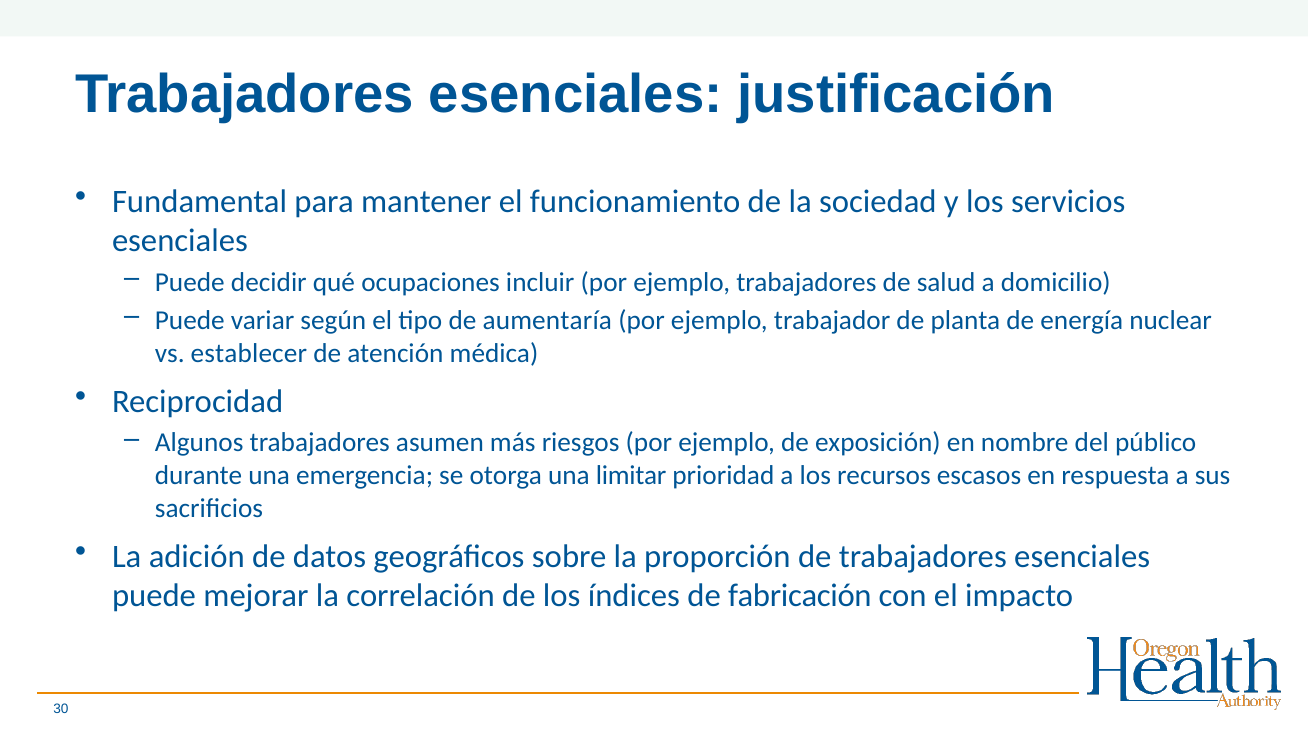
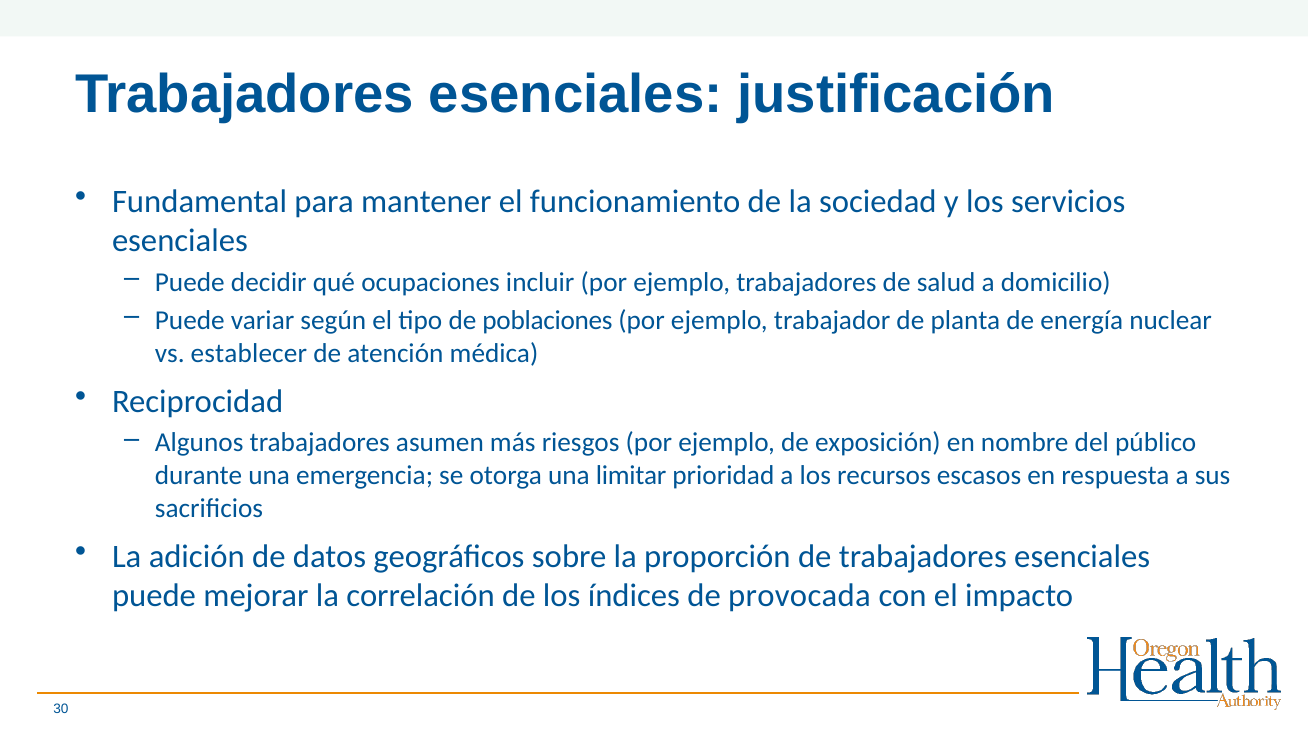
aumentaría: aumentaría -> poblaciones
fabricación: fabricación -> provocada
